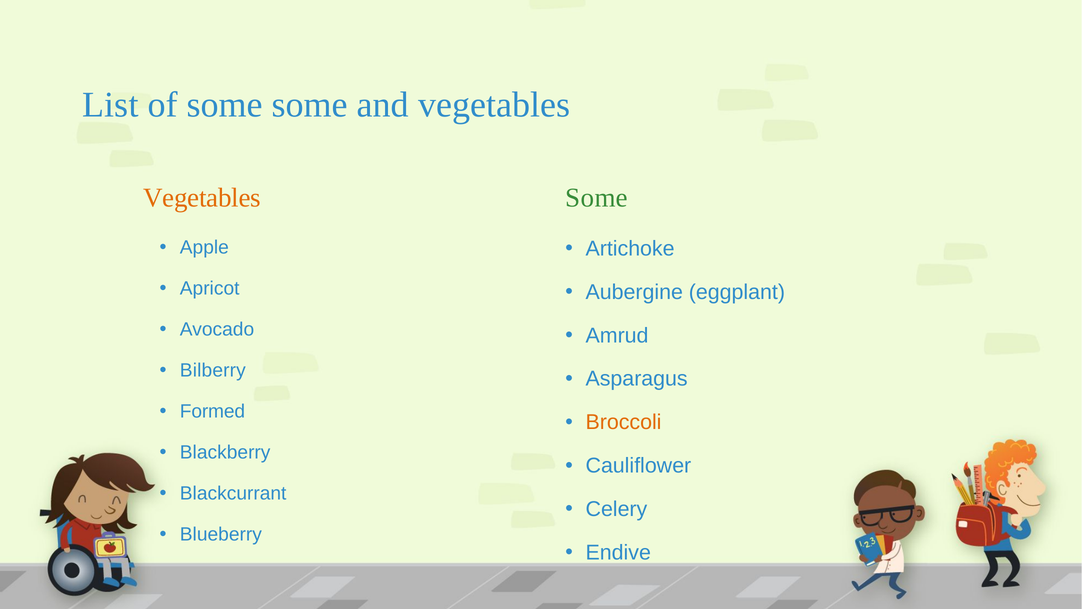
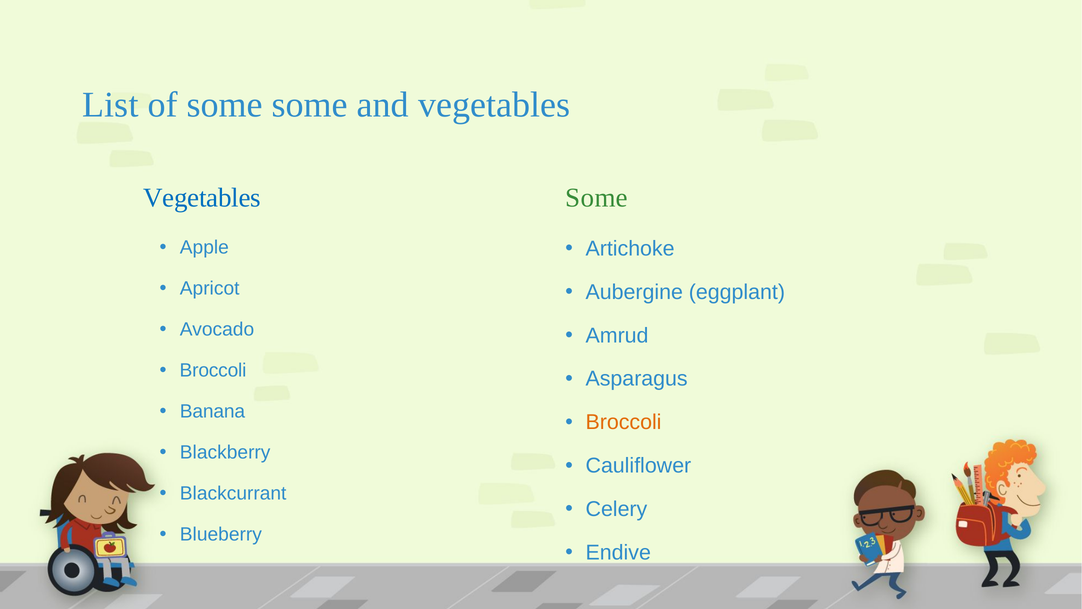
Vegetables at (202, 197) colour: orange -> blue
Bilberry at (213, 370): Bilberry -> Broccoli
Formed: Formed -> Banana
